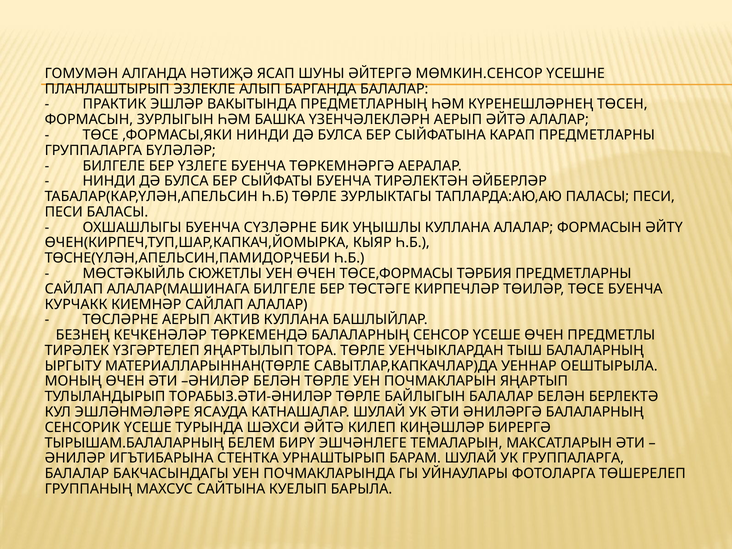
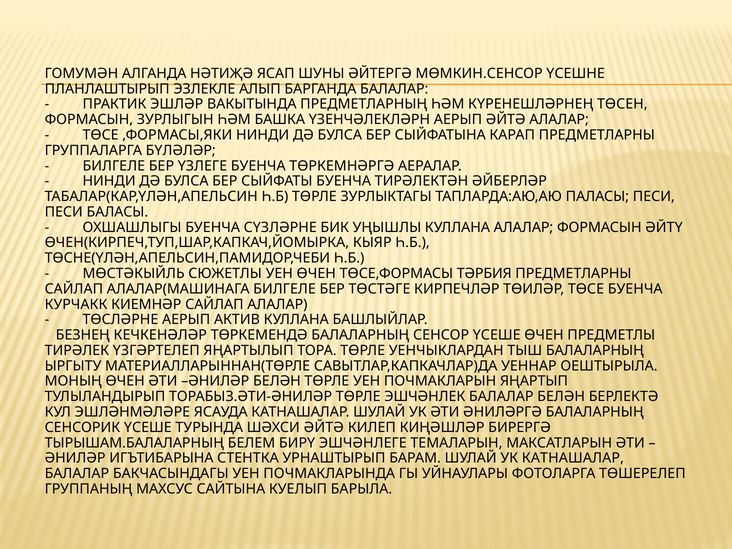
БАЙЛЫГЫН: БАЙЛЫГЫН -> ЭШЧӘНЛЕК
УК ГРУППАЛАРГА: ГРУППАЛАРГА -> КАТНАШАЛАР
